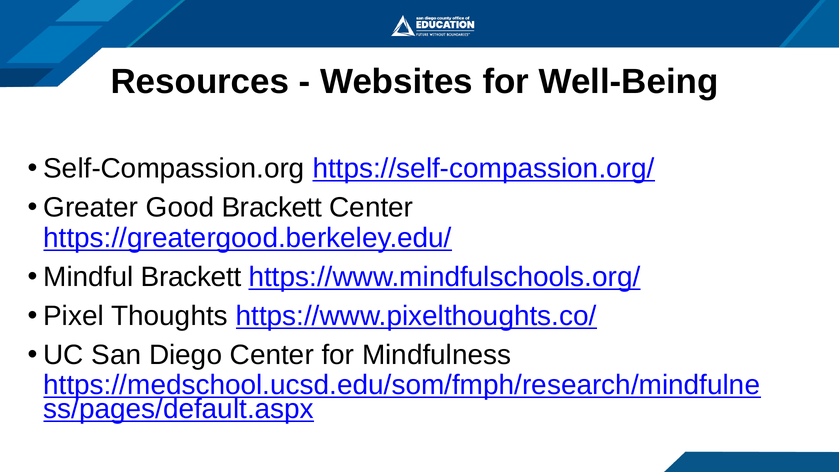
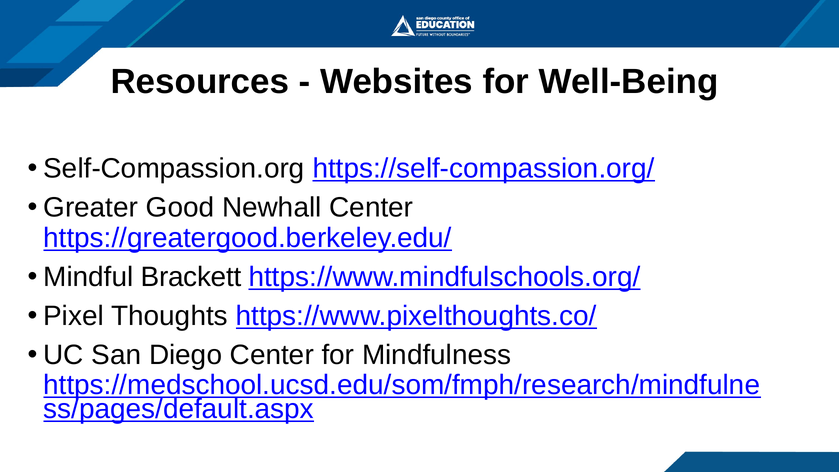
Good Brackett: Brackett -> Newhall
